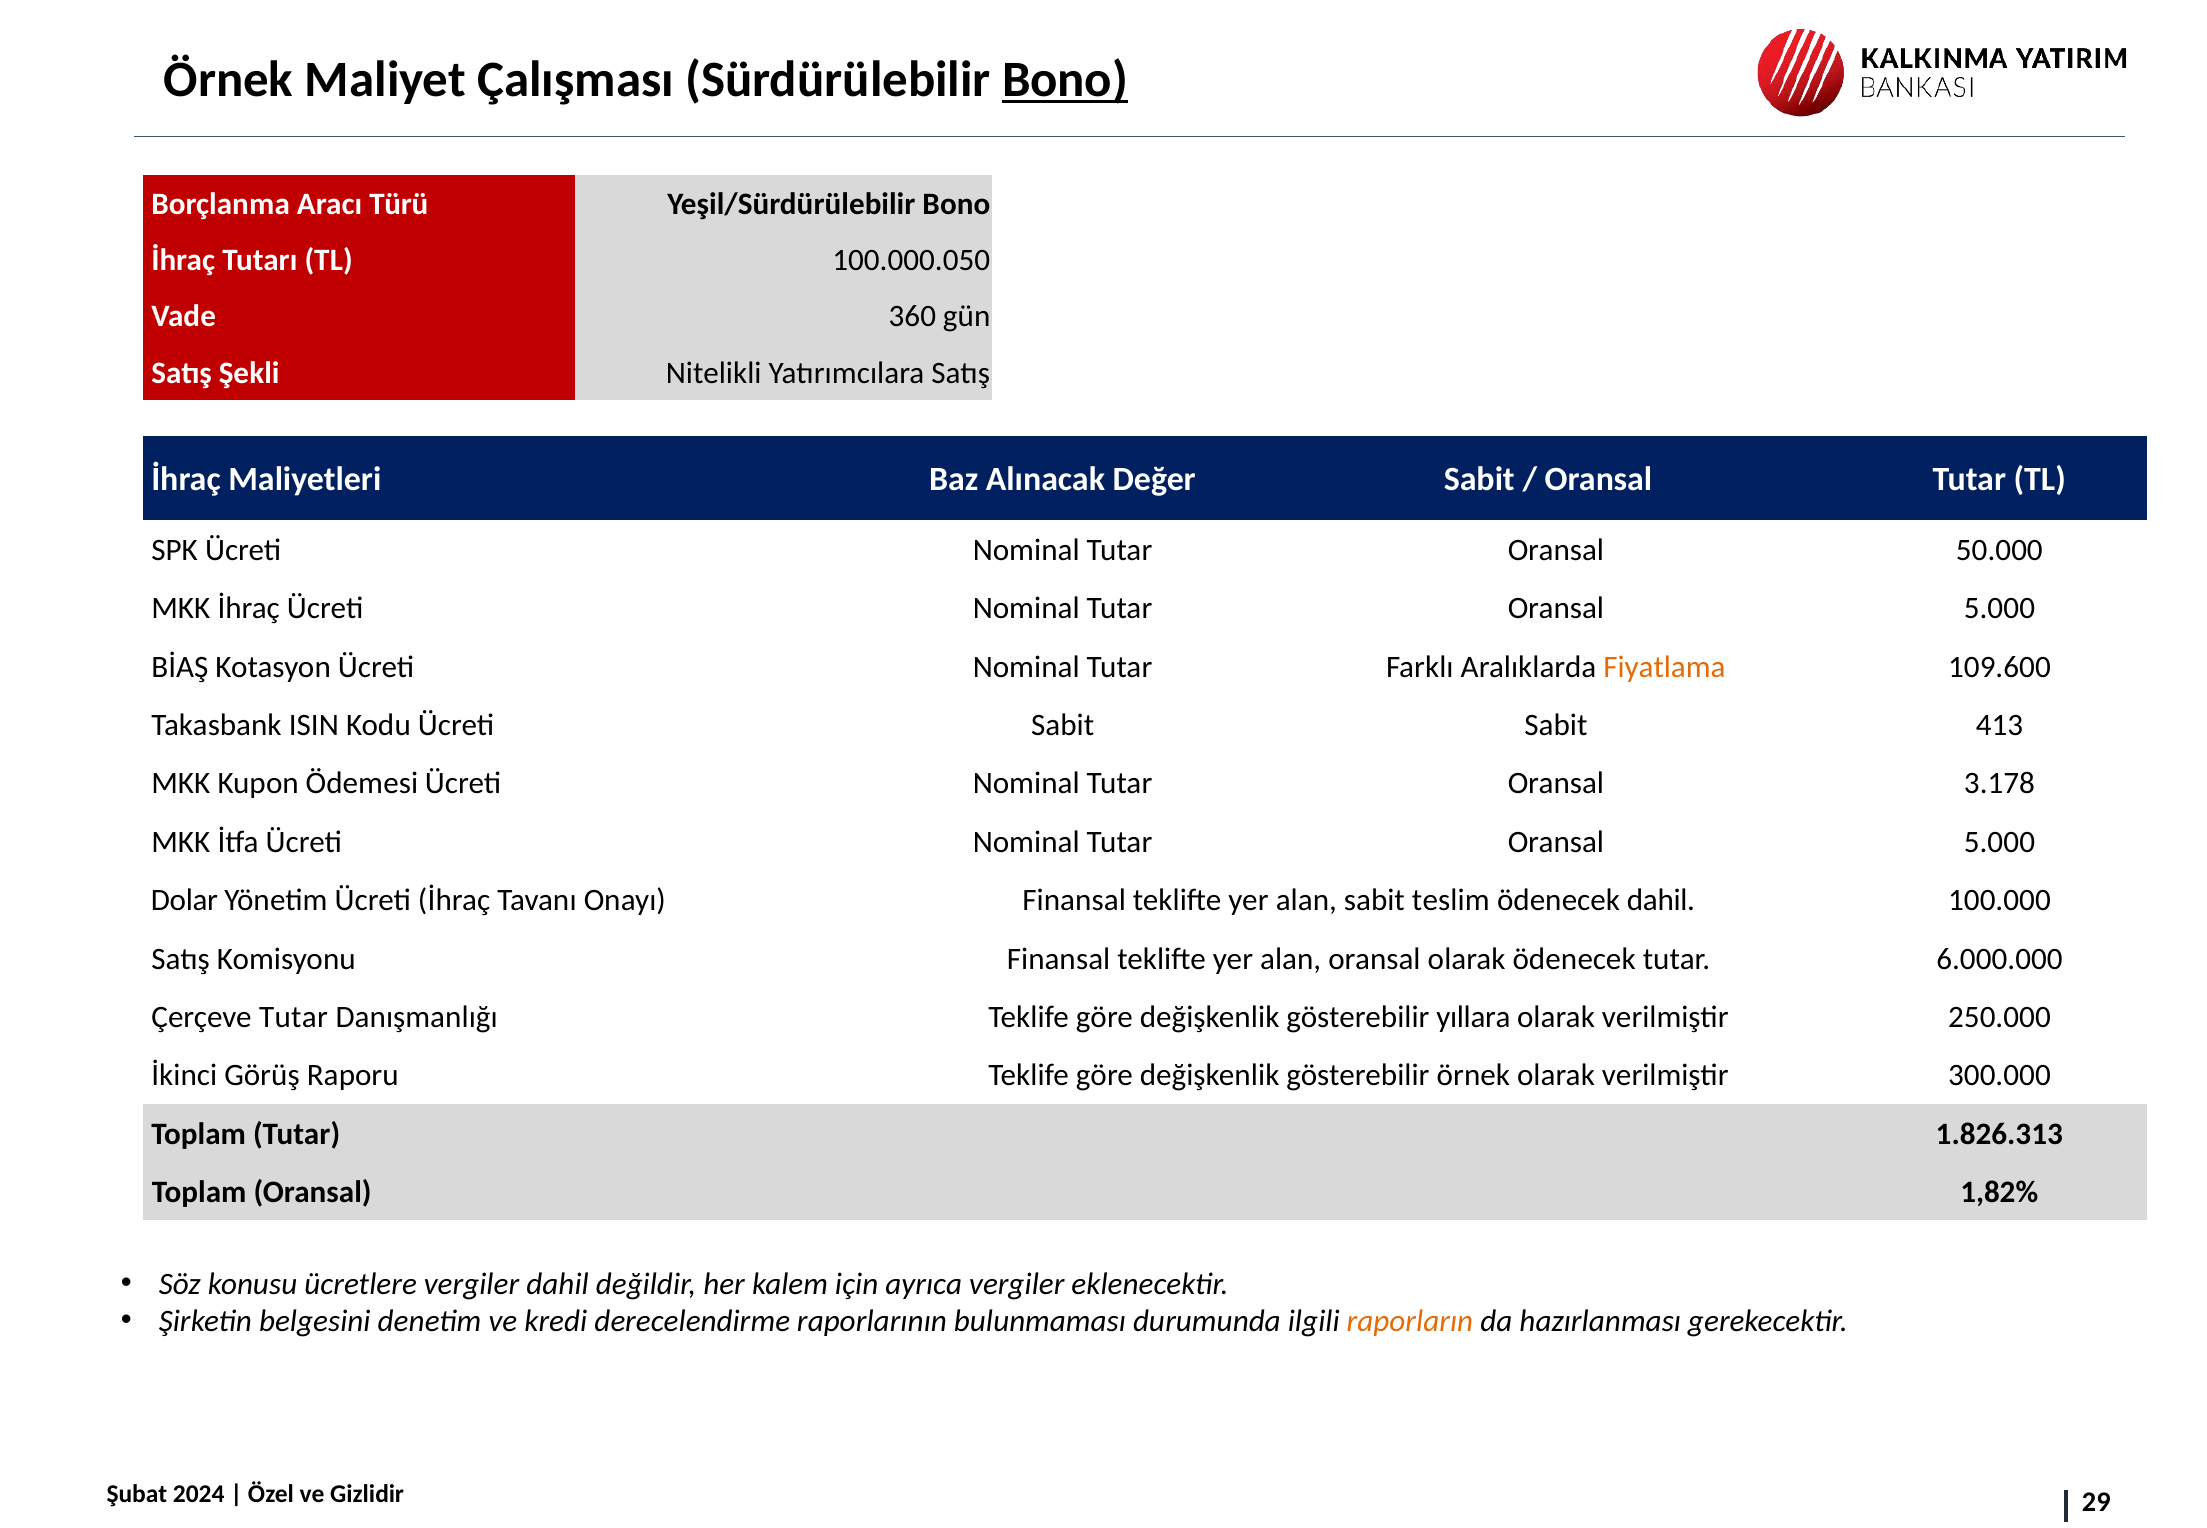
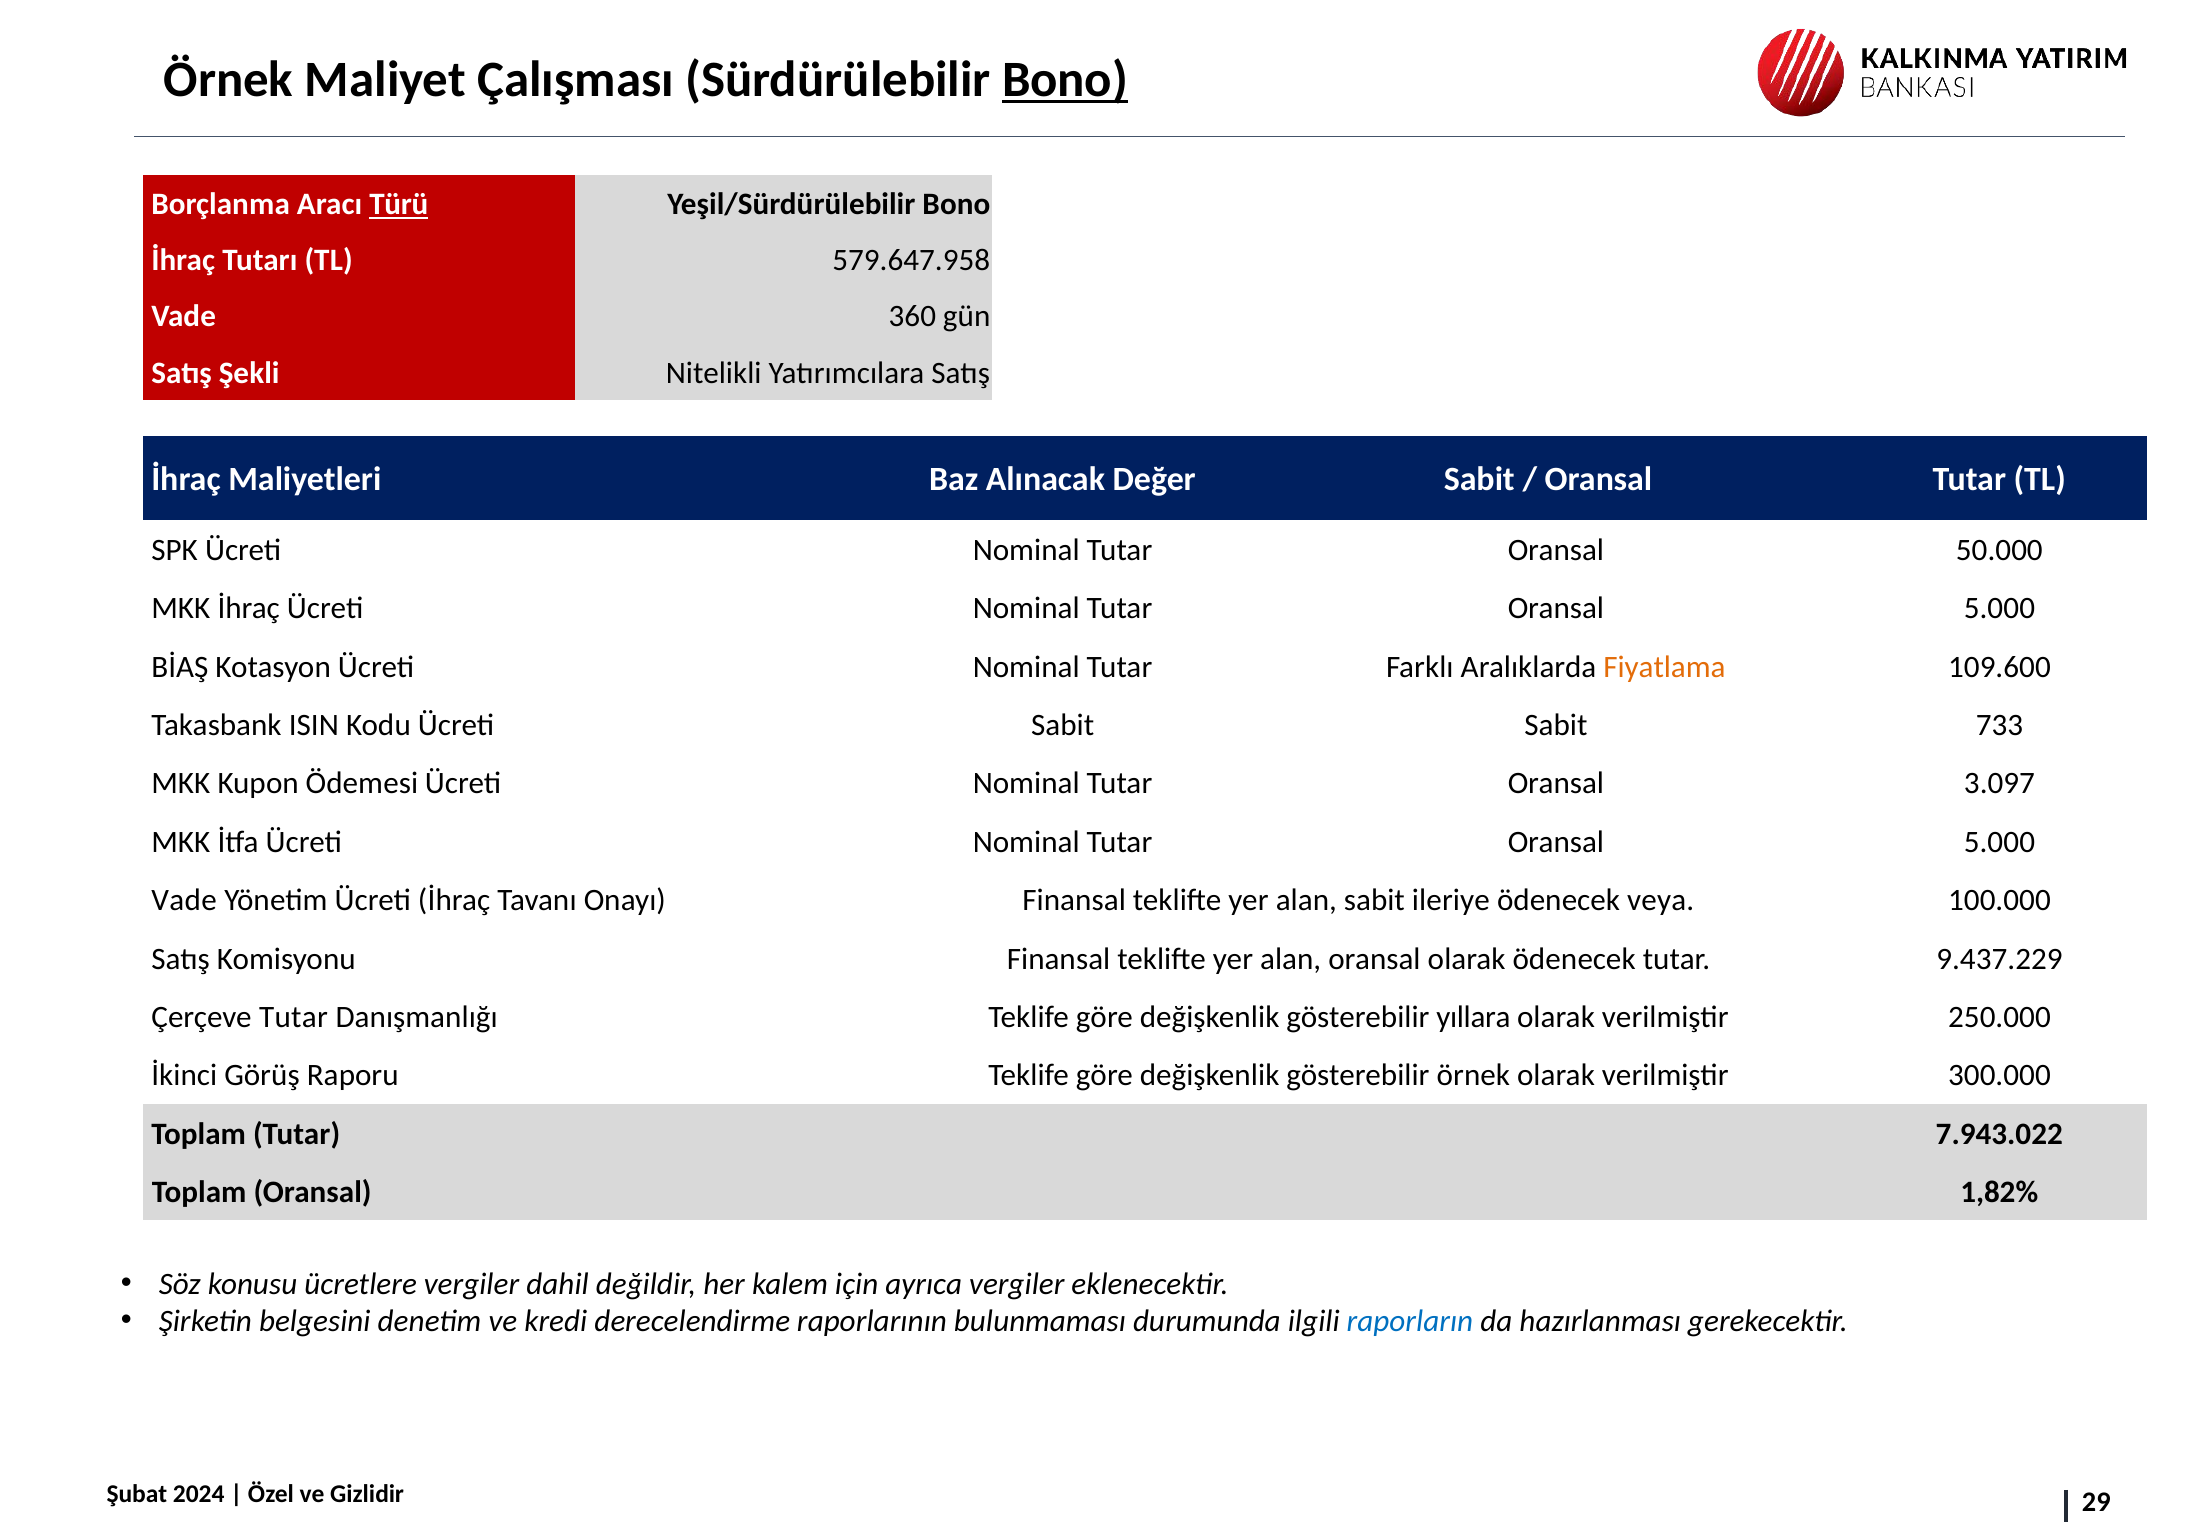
Türü underline: none -> present
100.000.050: 100.000.050 -> 579.647.958
413: 413 -> 733
3.178: 3.178 -> 3.097
Dolar at (184, 900): Dolar -> Vade
teslim: teslim -> ileriye
ödenecek dahil: dahil -> veya
6.000.000: 6.000.000 -> 9.437.229
1.826.313: 1.826.313 -> 7.943.022
raporların colour: orange -> blue
